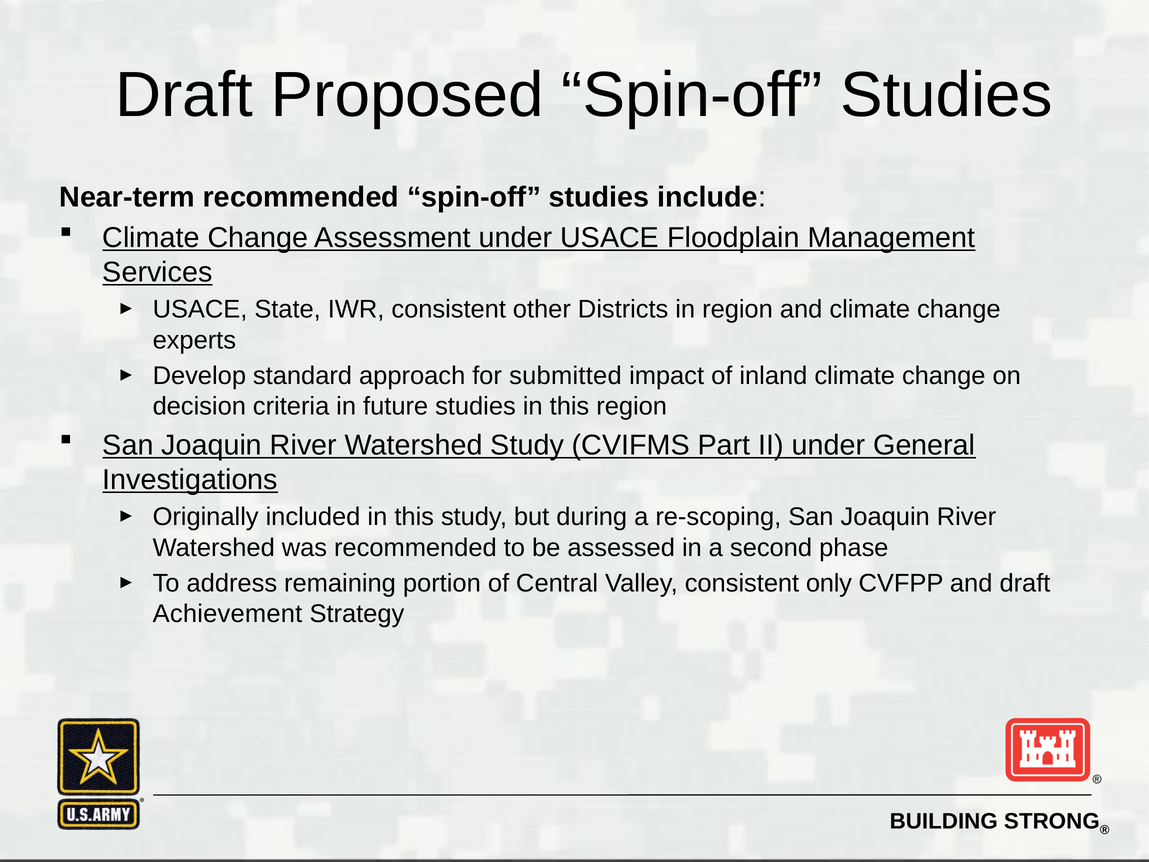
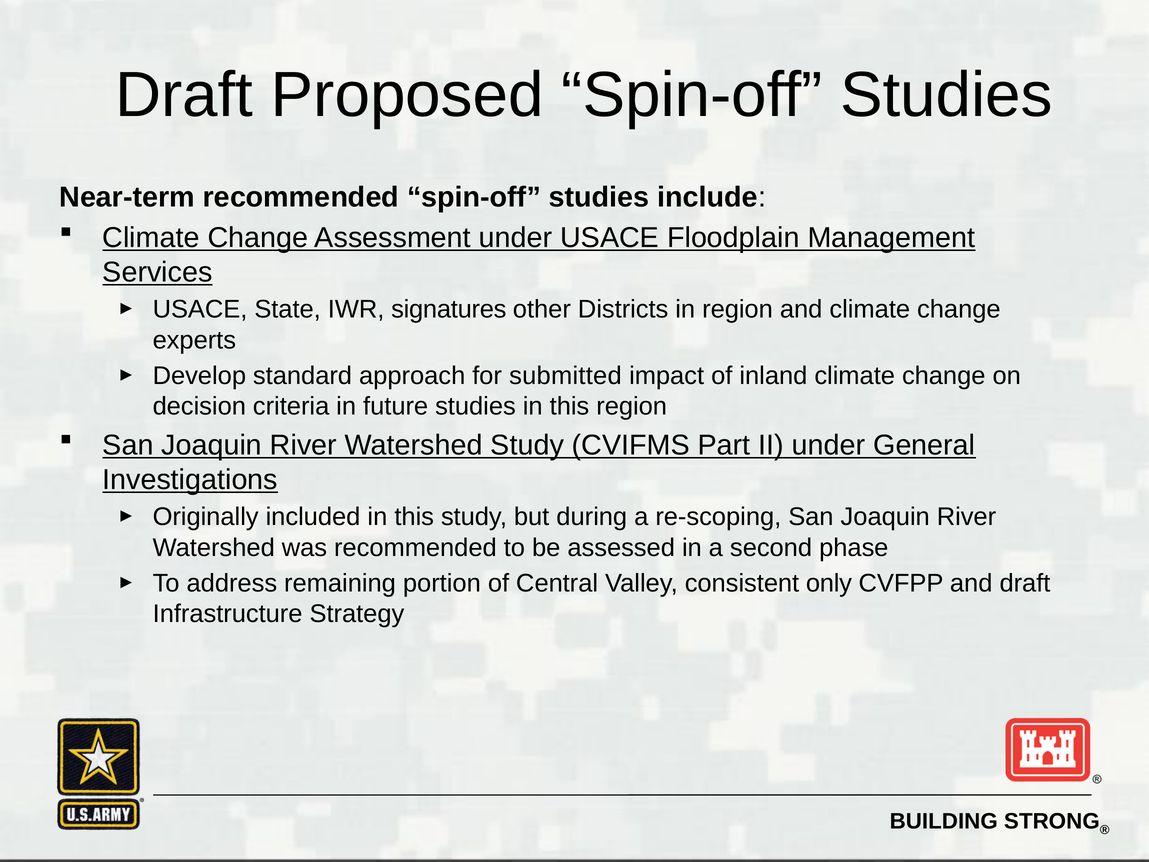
IWR consistent: consistent -> signatures
Achievement: Achievement -> Infrastructure
